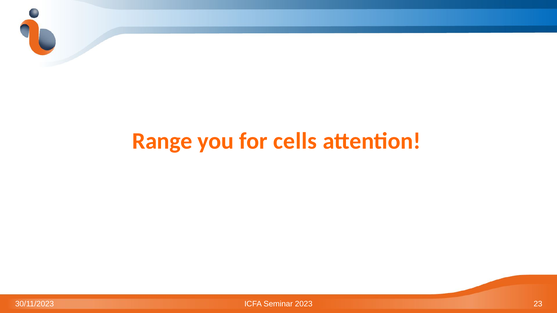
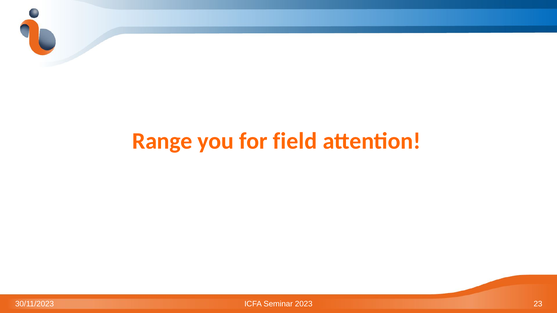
cells: cells -> field
